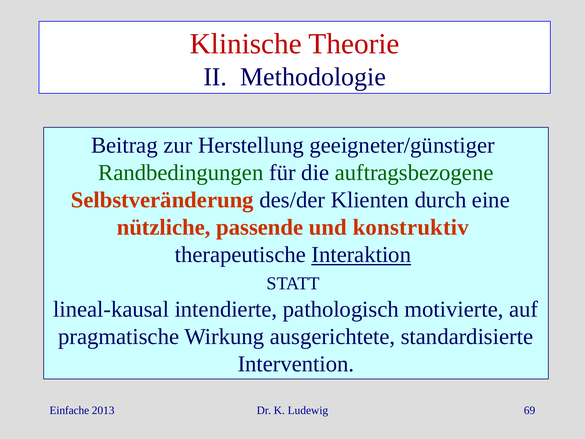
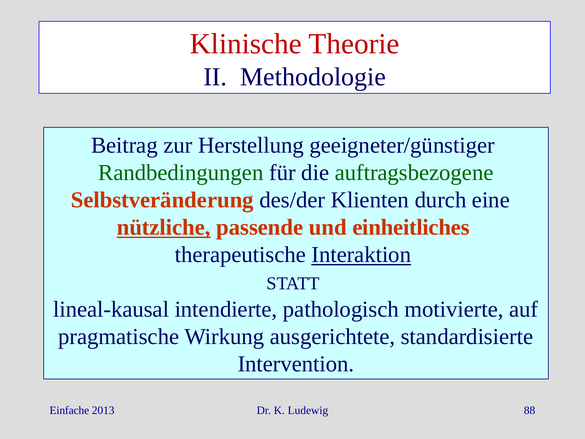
nützliche underline: none -> present
konstruktiv: konstruktiv -> einheitliches
69: 69 -> 88
